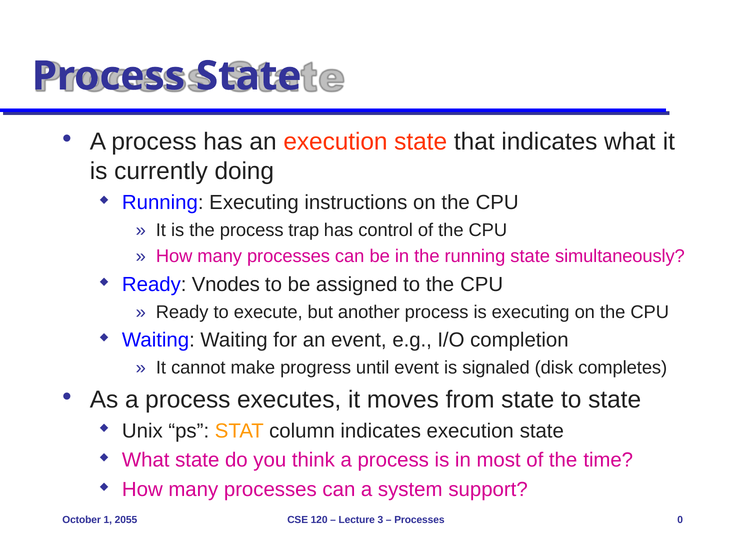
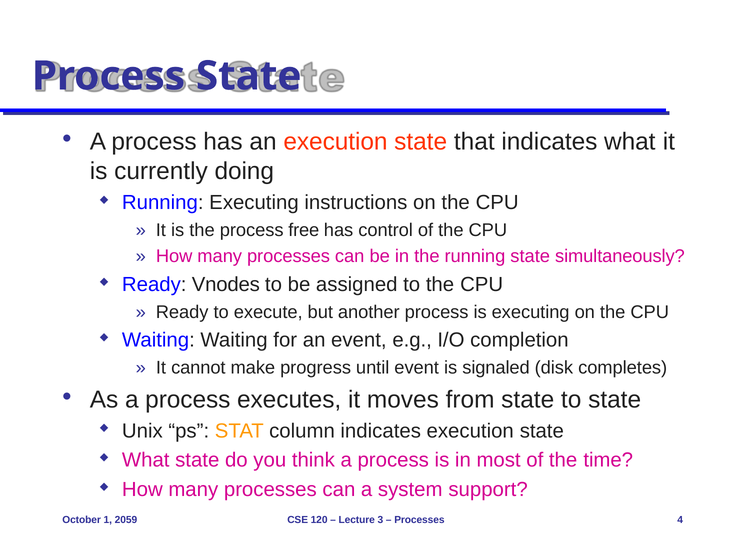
trap: trap -> free
2055: 2055 -> 2059
0: 0 -> 4
